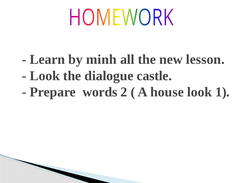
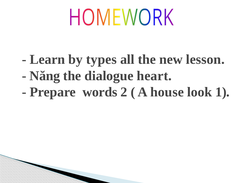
minh: minh -> types
Look at (45, 76): Look -> Năng
castle: castle -> heart
